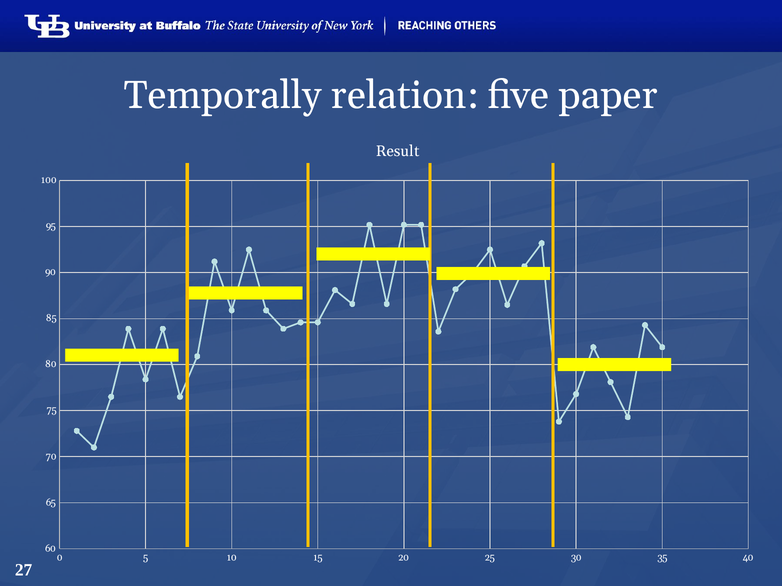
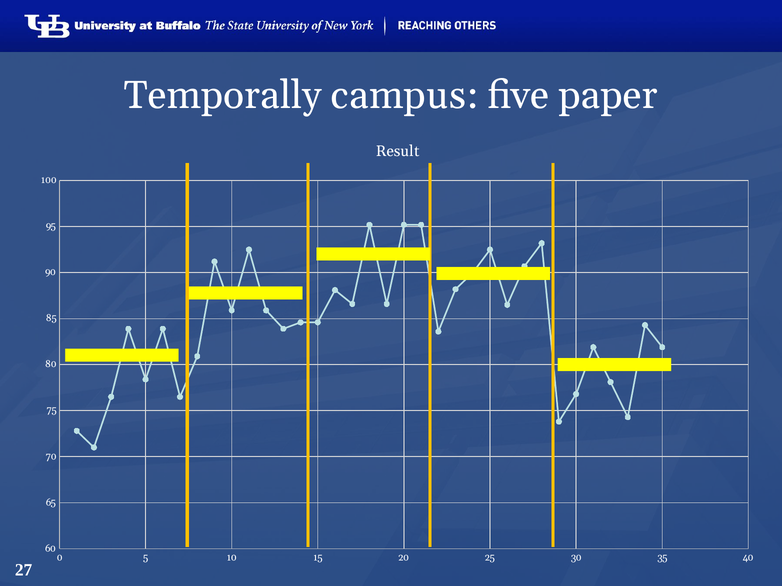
relation: relation -> campus
